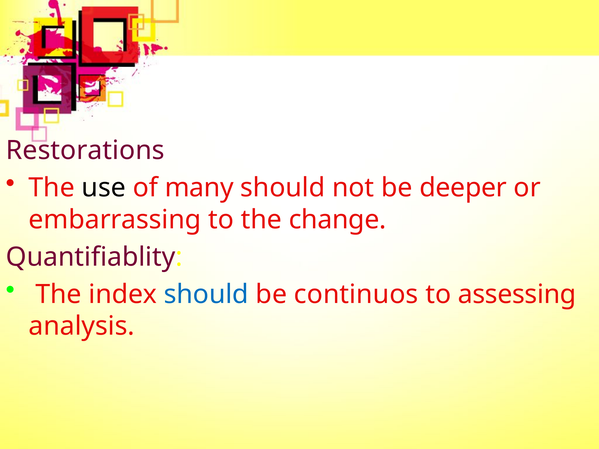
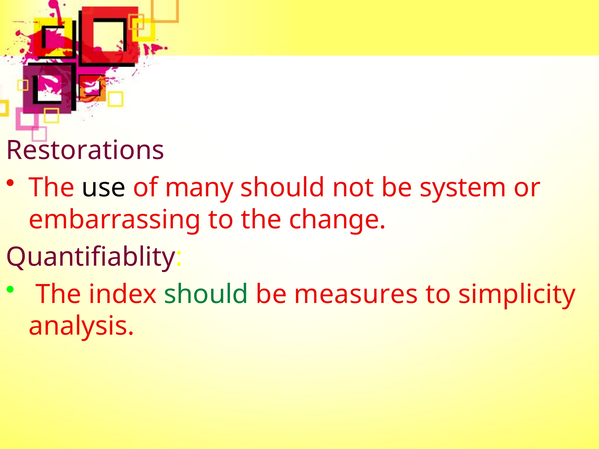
deeper: deeper -> system
should at (206, 294) colour: blue -> green
continuos: continuos -> measures
assessing: assessing -> simplicity
